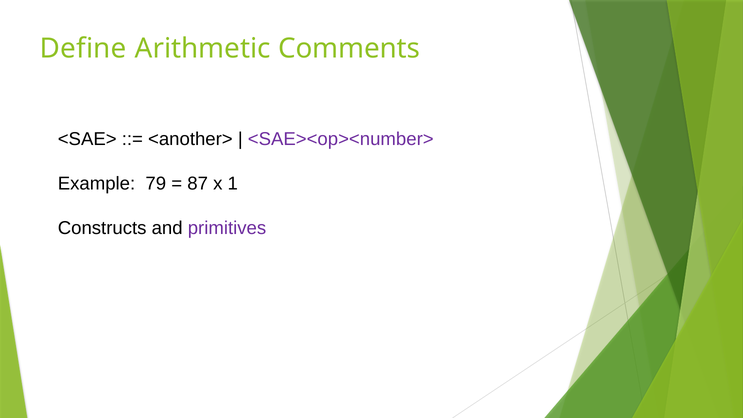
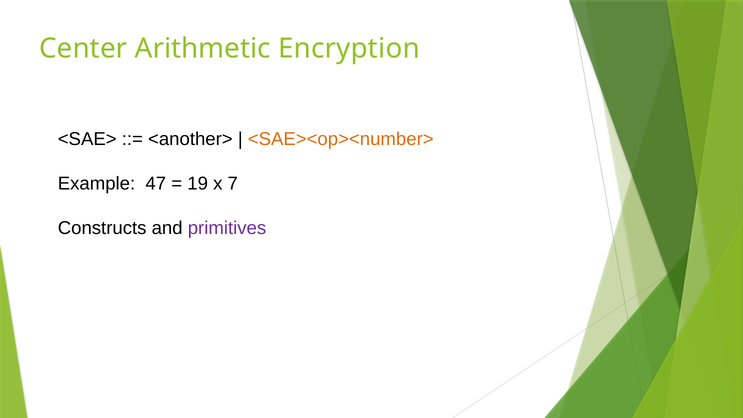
Define: Define -> Center
Comments: Comments -> Encryption
<SAE><op><number> colour: purple -> orange
79: 79 -> 47
87: 87 -> 19
1: 1 -> 7
